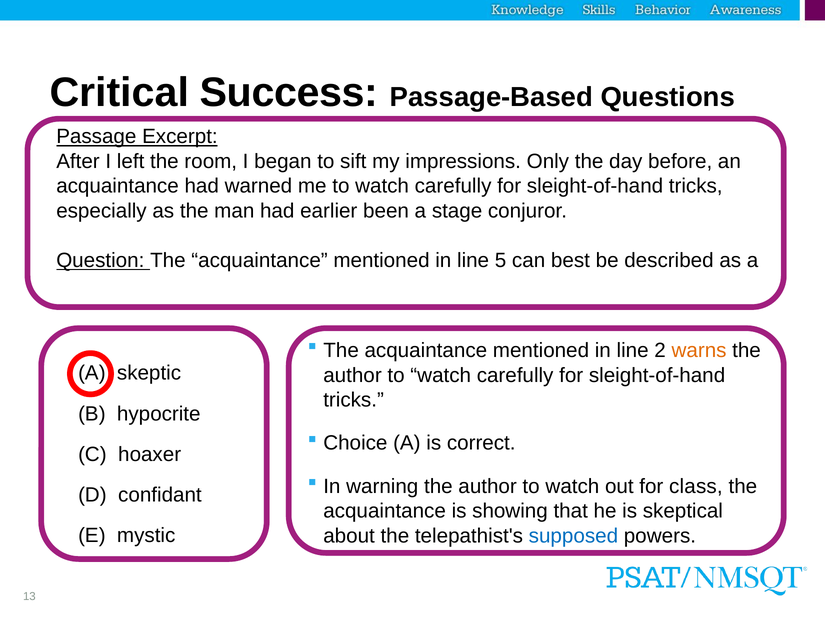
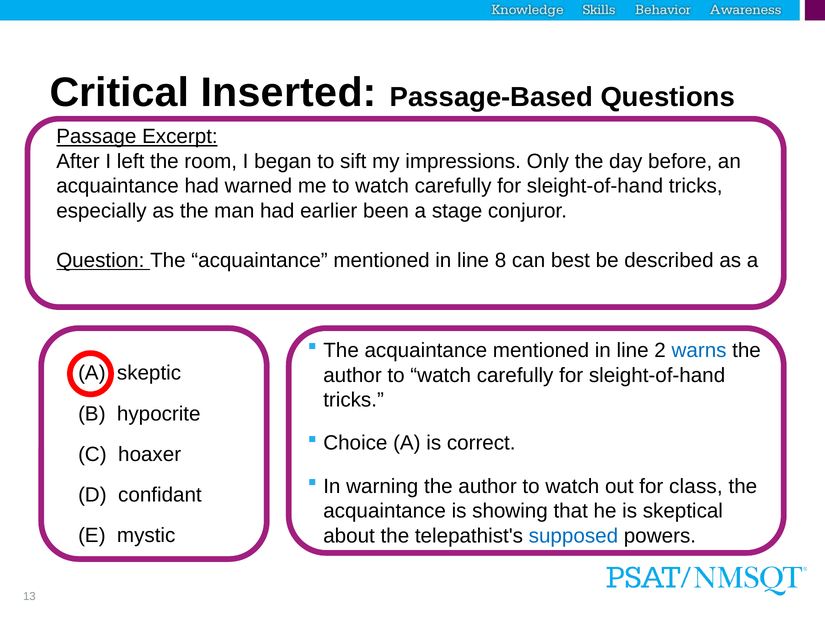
Success: Success -> Inserted
5: 5 -> 8
warns colour: orange -> blue
